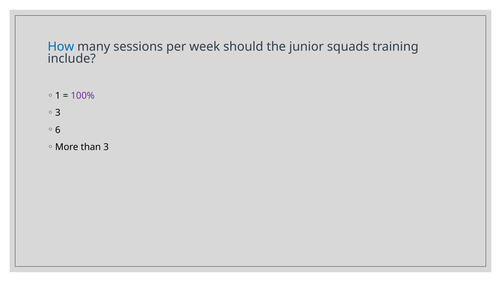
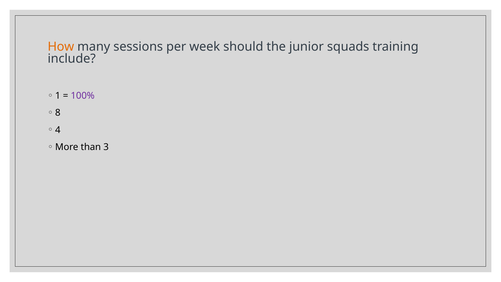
How colour: blue -> orange
3 at (58, 113): 3 -> 8
6: 6 -> 4
